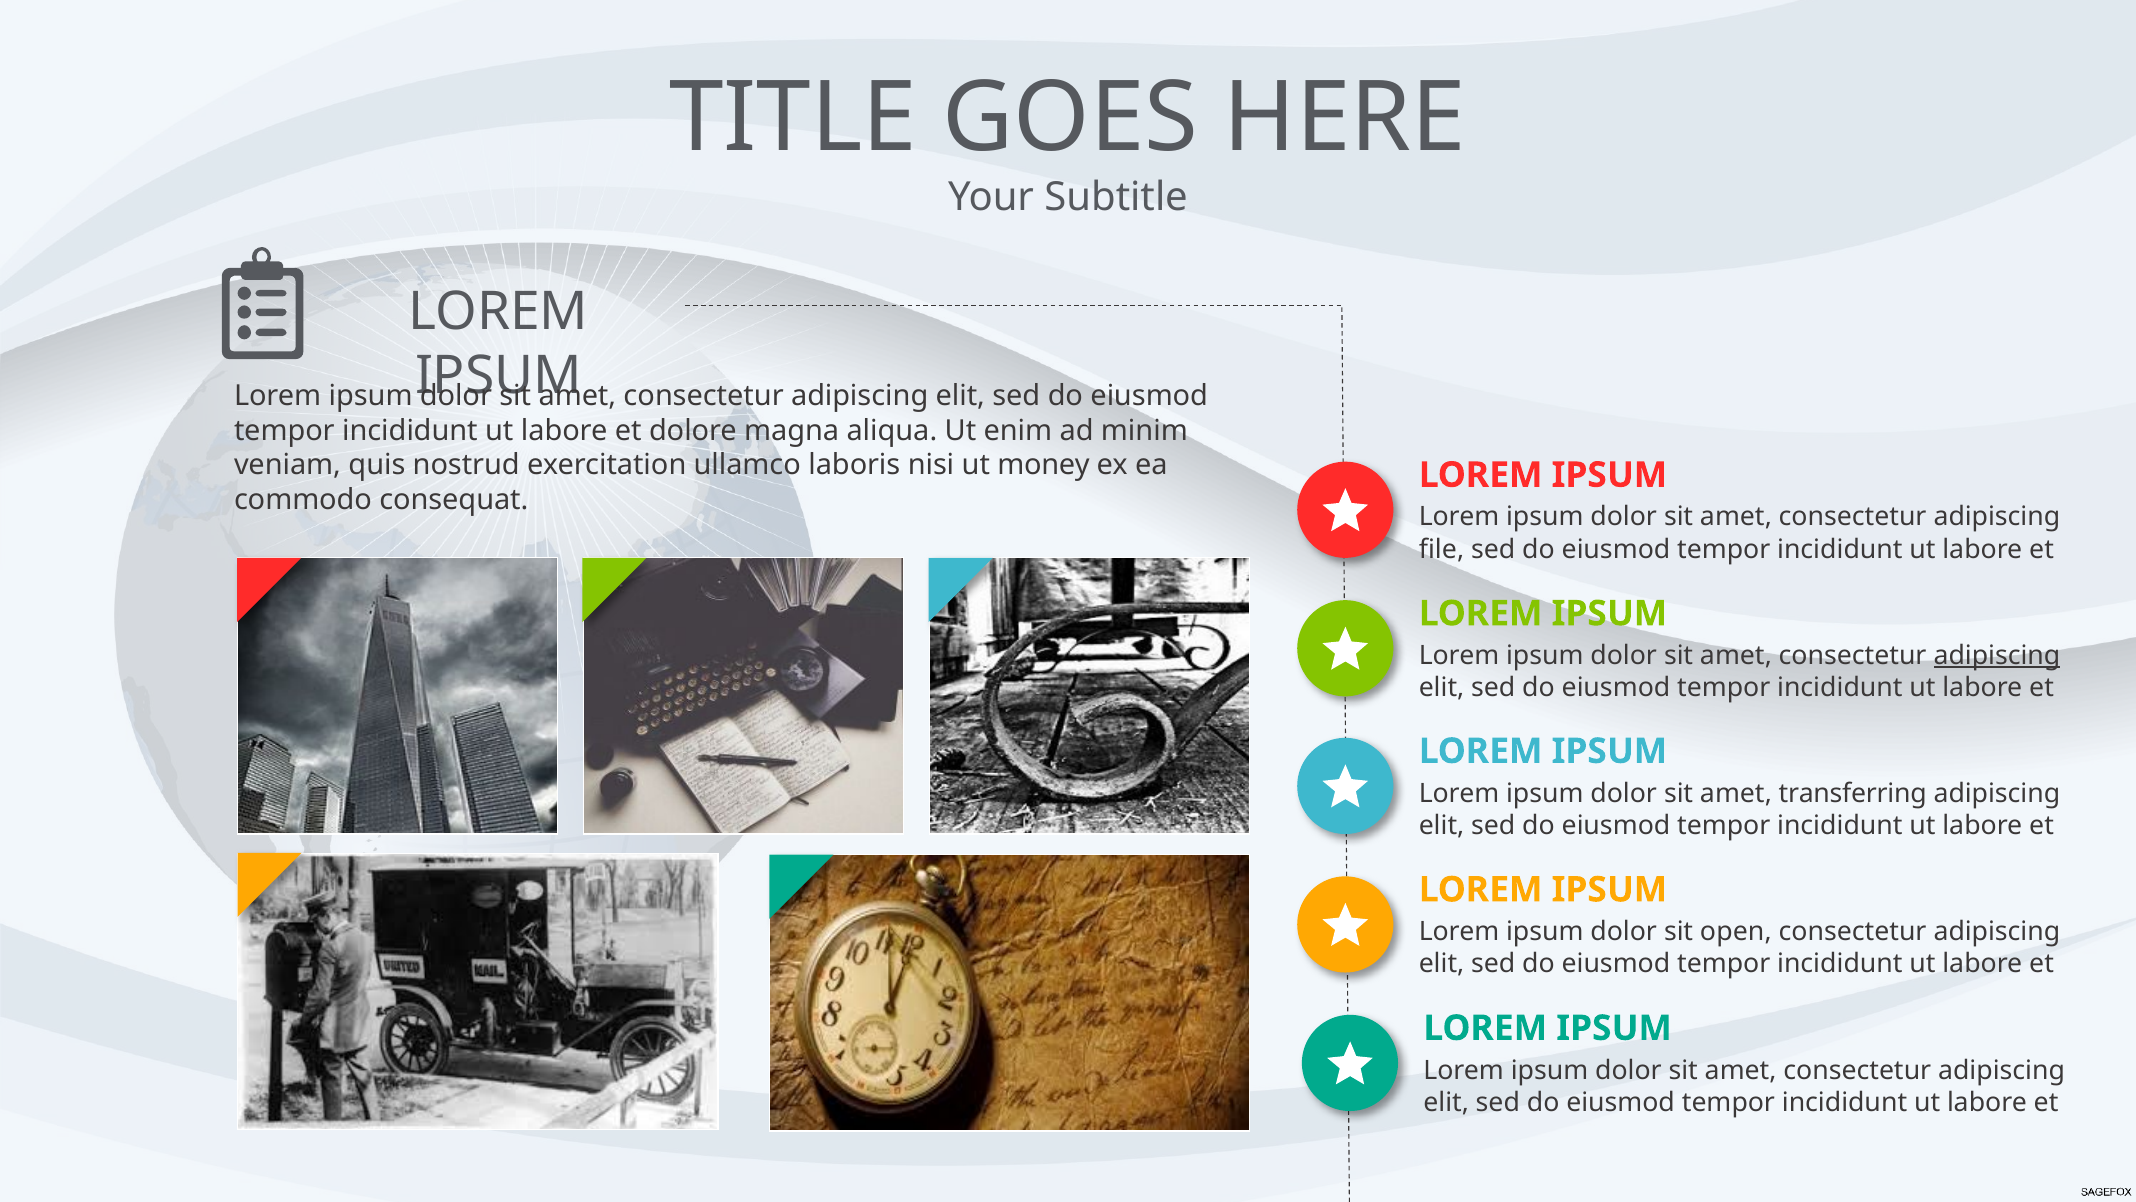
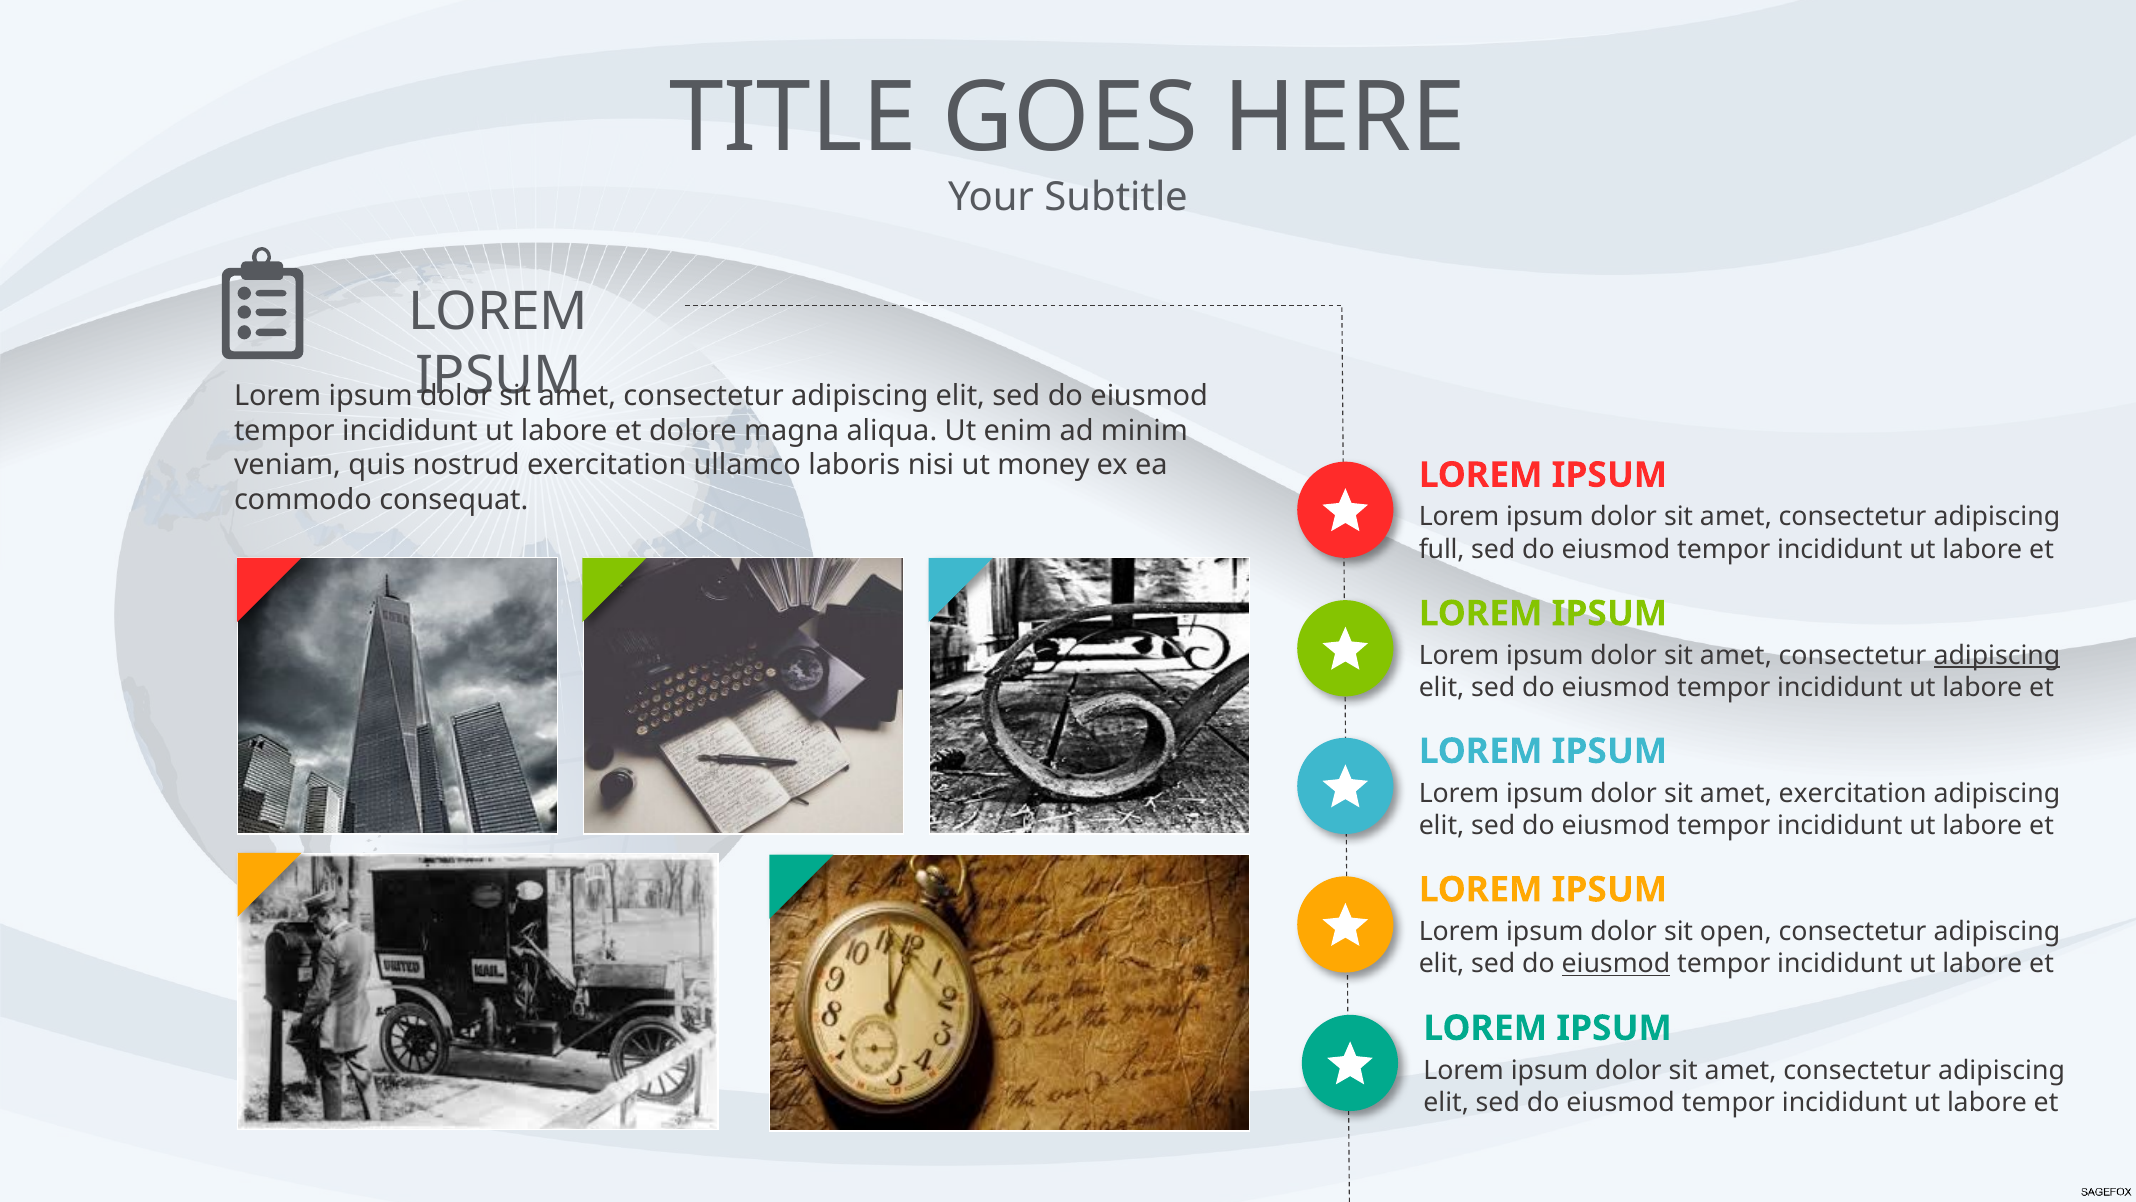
file: file -> full
amet transferring: transferring -> exercitation
eiusmod at (1616, 963) underline: none -> present
